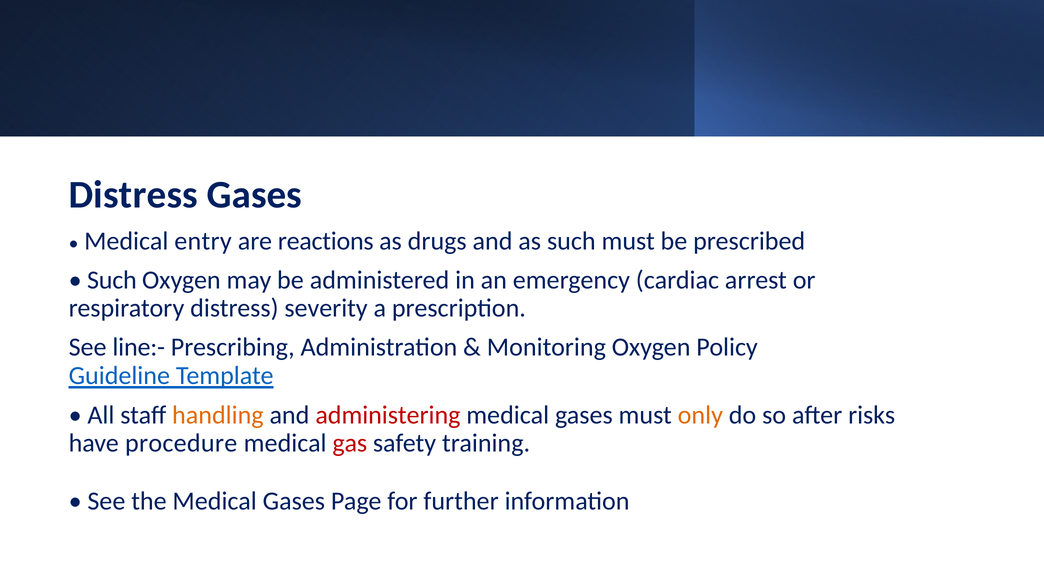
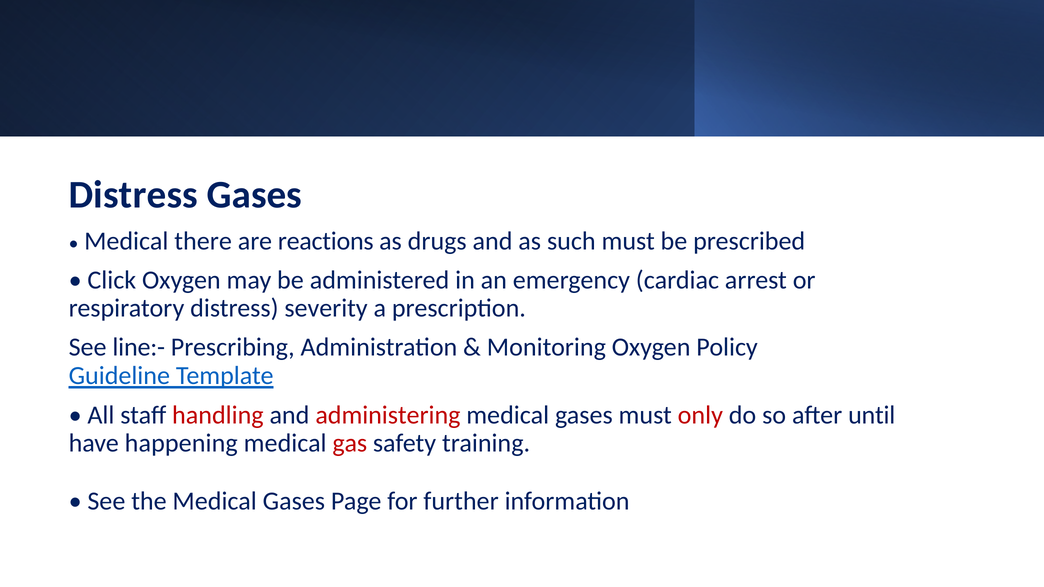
entry: entry -> there
Such at (112, 280): Such -> Click
handling colour: orange -> red
only colour: orange -> red
risks: risks -> until
procedure: procedure -> happening
